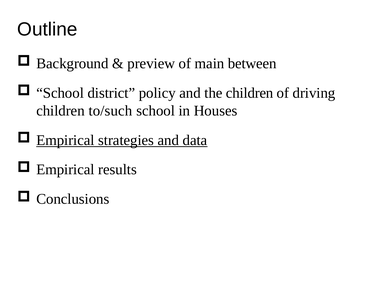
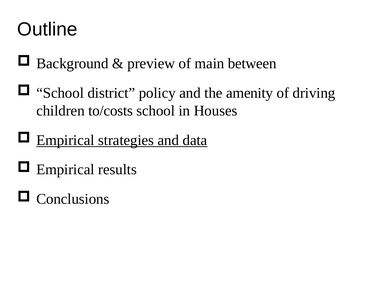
the children: children -> amenity
to/such: to/such -> to/costs
